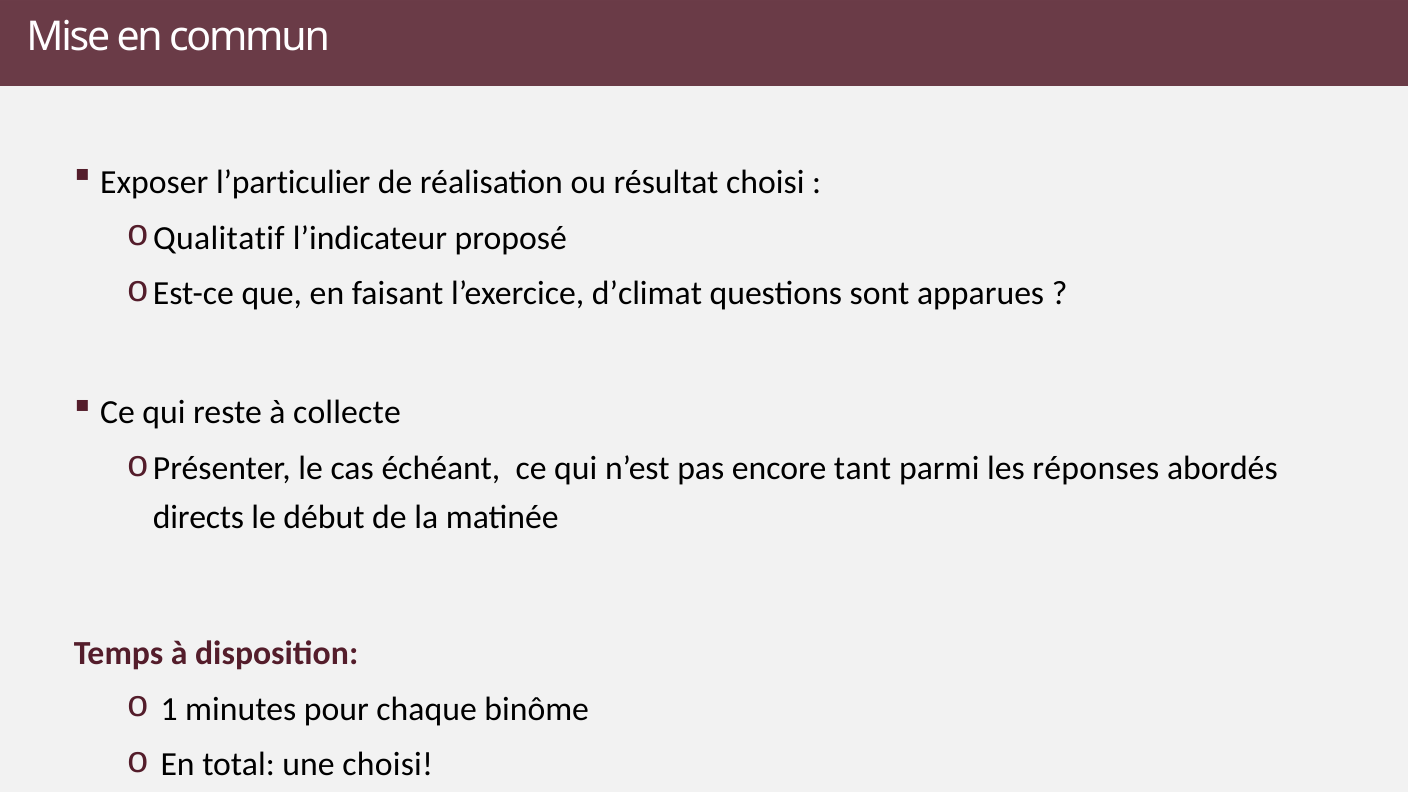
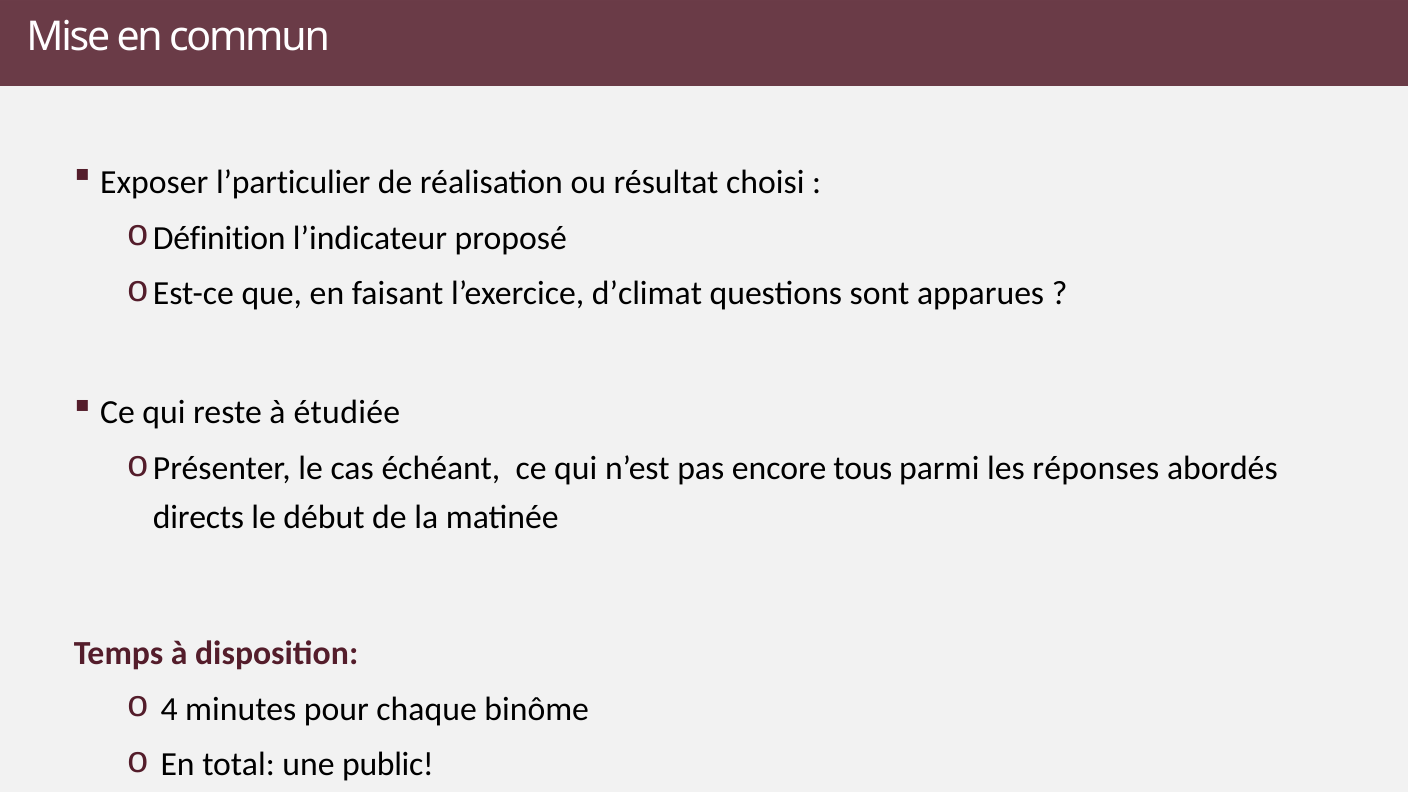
Qualitatif: Qualitatif -> Définition
collecte: collecte -> étudiée
tant: tant -> tous
1: 1 -> 4
une choisi: choisi -> public
